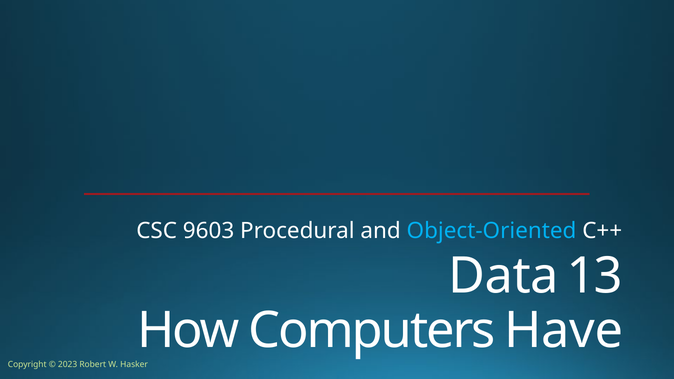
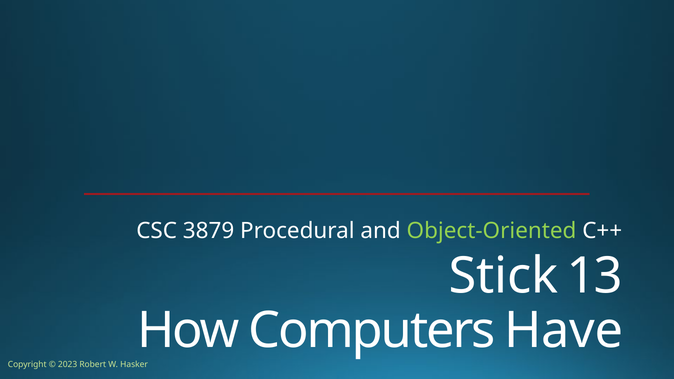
9603: 9603 -> 3879
Object-Oriented colour: light blue -> light green
Data: Data -> Stick
